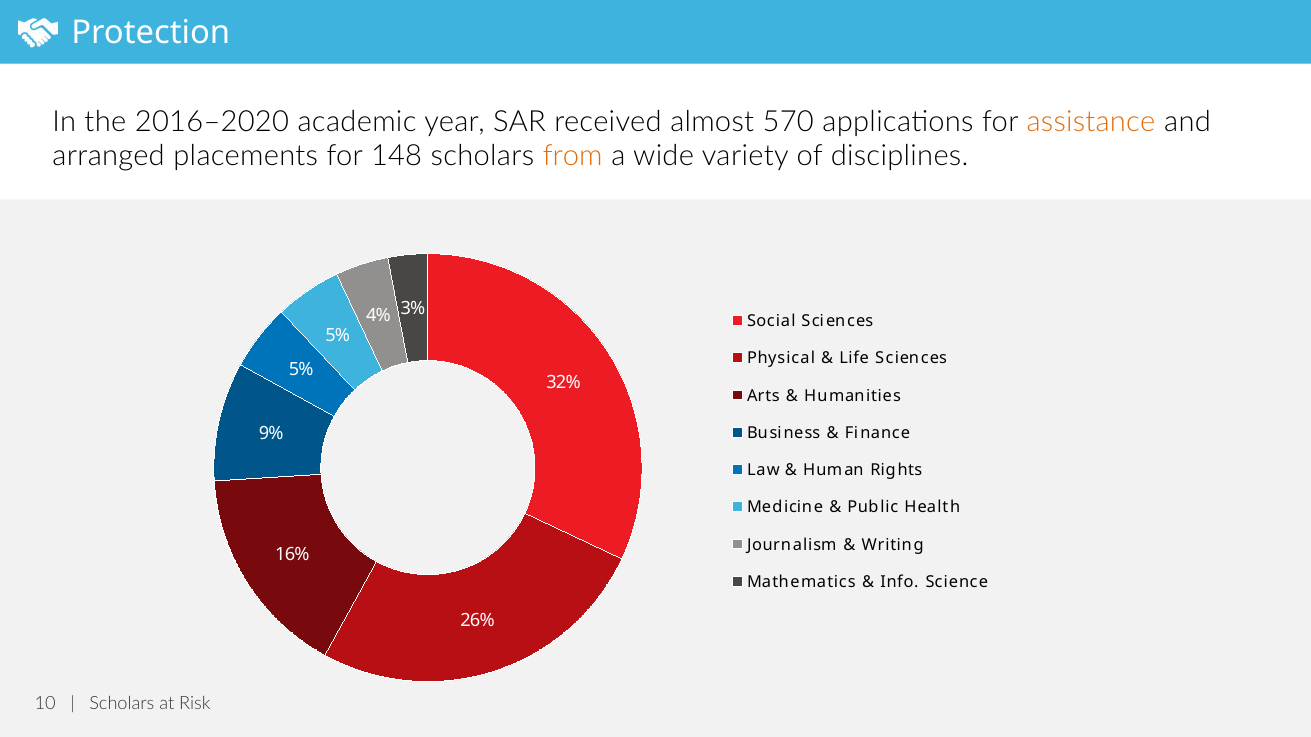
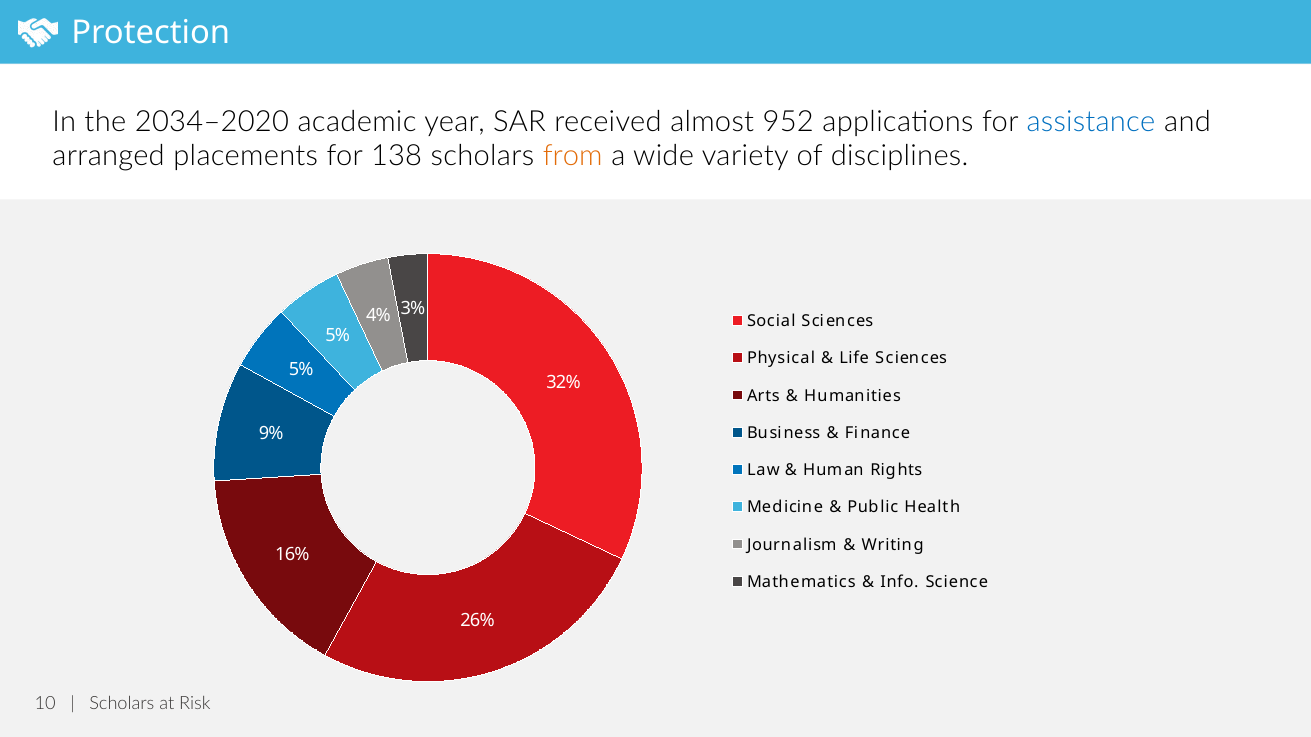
2016–2020: 2016–2020 -> 2034–2020
570: 570 -> 952
assistance colour: orange -> blue
148: 148 -> 138
